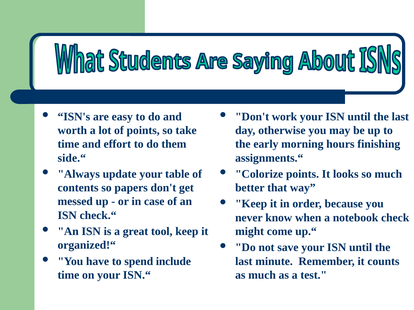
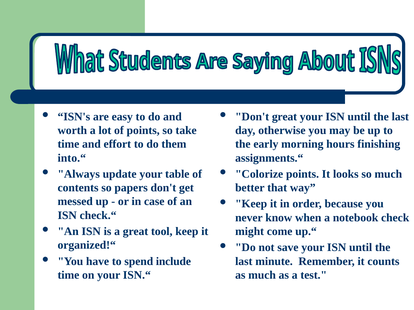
Don't work: work -> great
side.“: side.“ -> into.“
